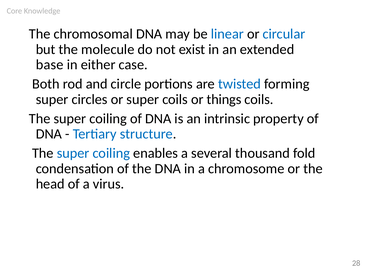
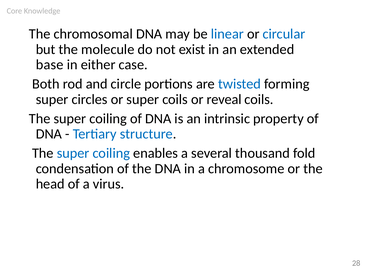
things: things -> reveal
